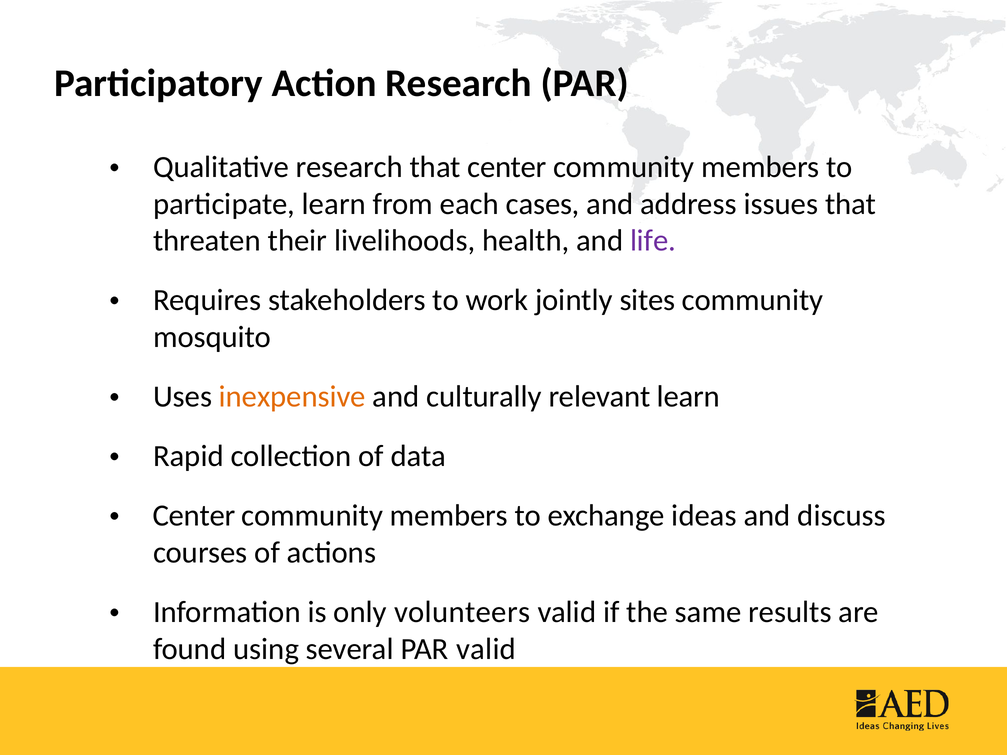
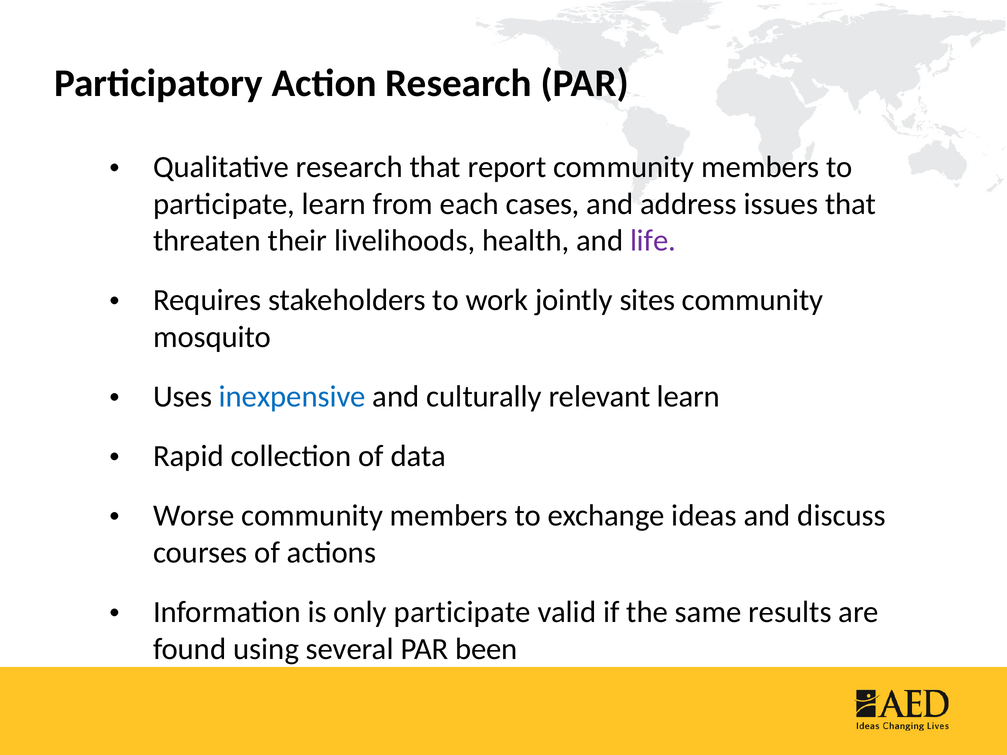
that center: center -> report
inexpensive colour: orange -> blue
Center at (194, 516): Center -> Worse
only volunteers: volunteers -> participate
PAR valid: valid -> been
